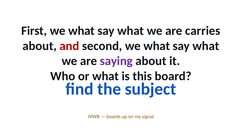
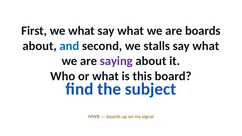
are carries: carries -> boards
and colour: red -> blue
second we what: what -> stalls
